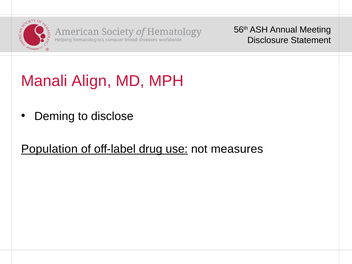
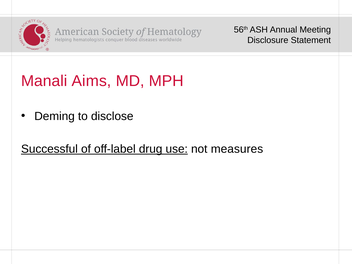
Align: Align -> Aims
Population: Population -> Successful
